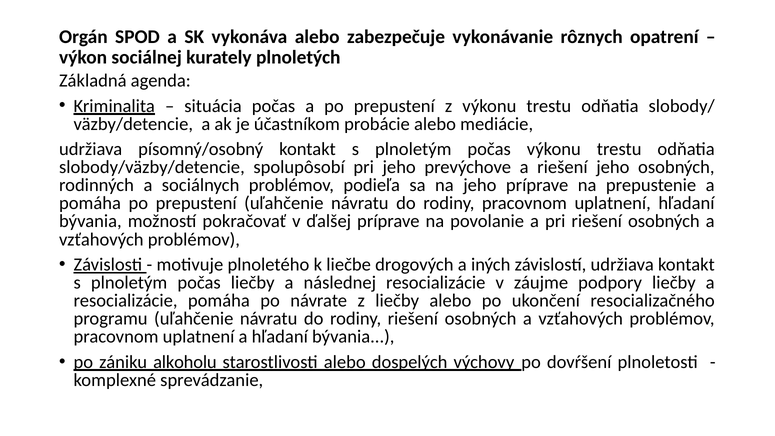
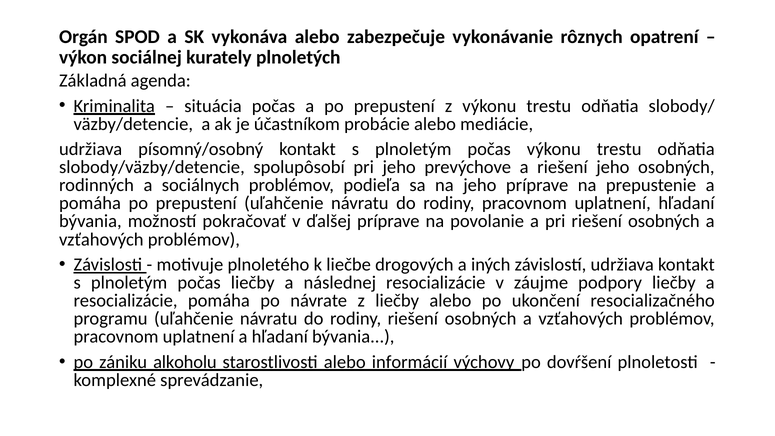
dospelých: dospelých -> informácií
